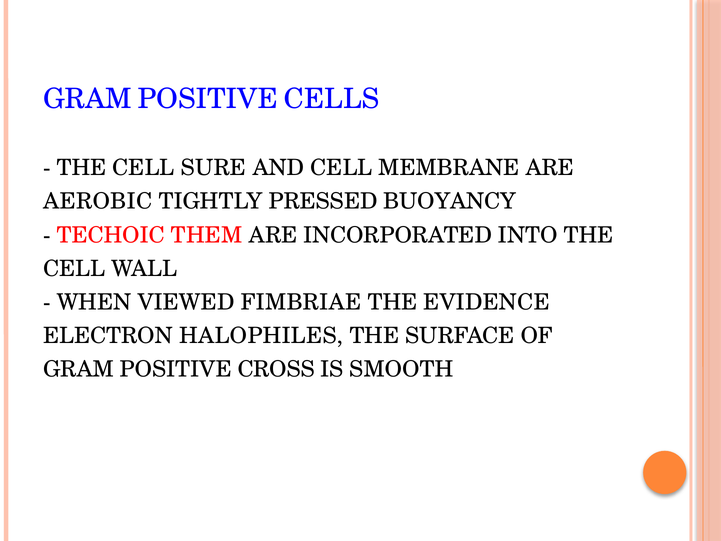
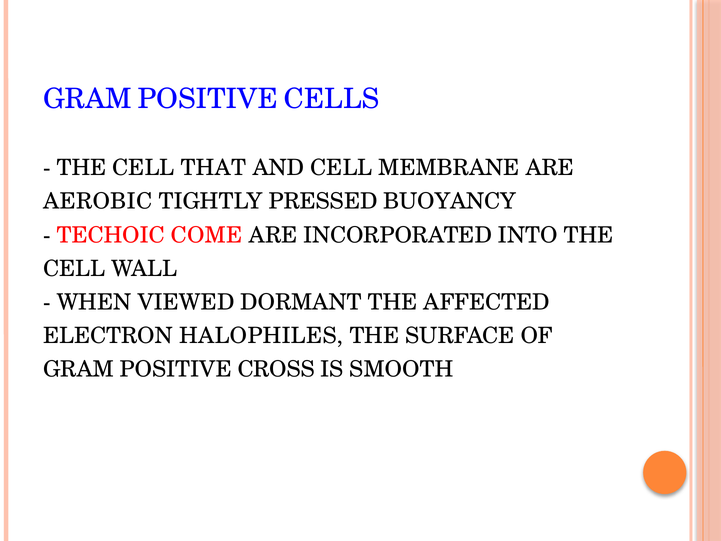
SURE: SURE -> THAT
THEM: THEM -> COME
FIMBRIAE: FIMBRIAE -> DORMANT
EVIDENCE: EVIDENCE -> AFFECTED
